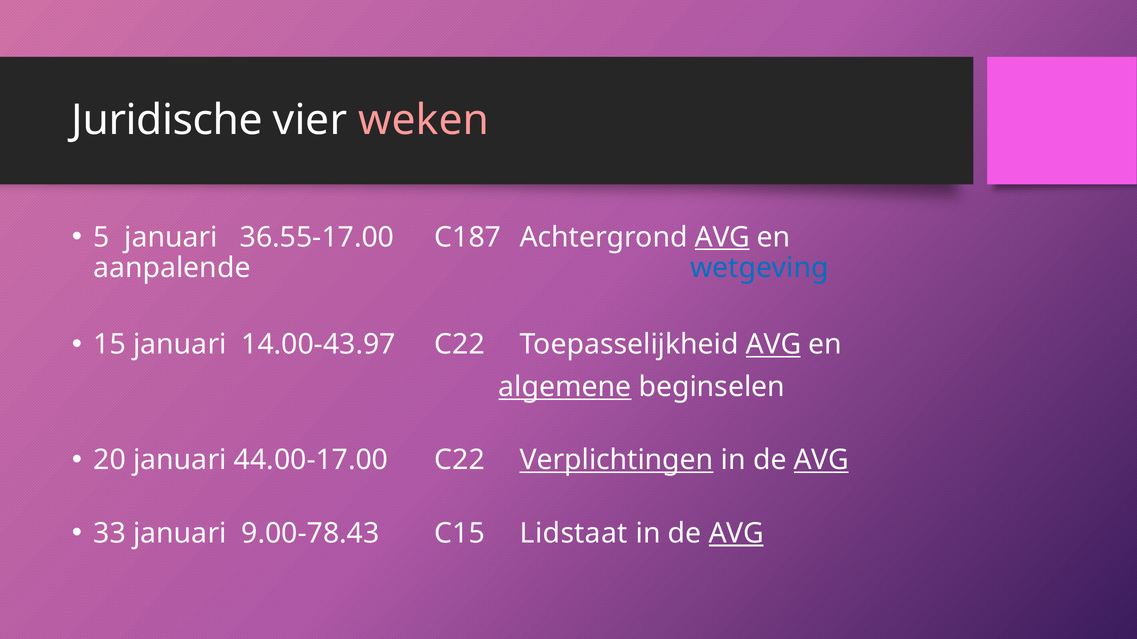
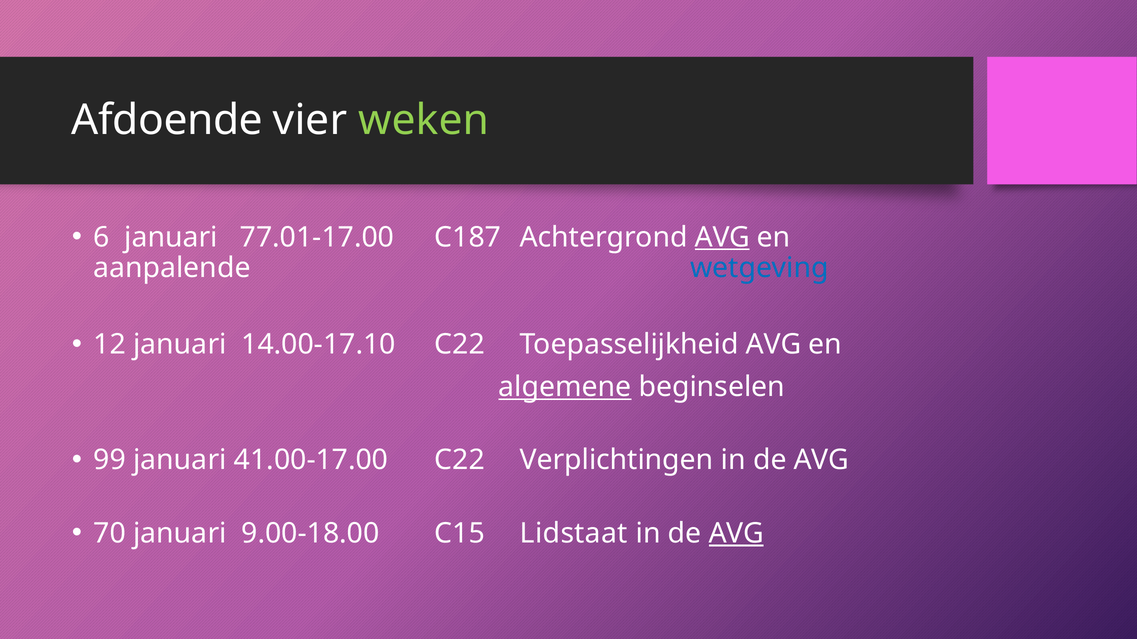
Juridische: Juridische -> Afdoende
weken colour: pink -> light green
5: 5 -> 6
36.55-17.00: 36.55-17.00 -> 77.01-17.00
15: 15 -> 12
14.00-43.97: 14.00-43.97 -> 14.00-17.10
AVG at (774, 345) underline: present -> none
20: 20 -> 99
44.00-17.00: 44.00-17.00 -> 41.00-17.00
Verplichtingen underline: present -> none
AVG at (821, 460) underline: present -> none
33: 33 -> 70
9.00-78.43: 9.00-78.43 -> 9.00-18.00
